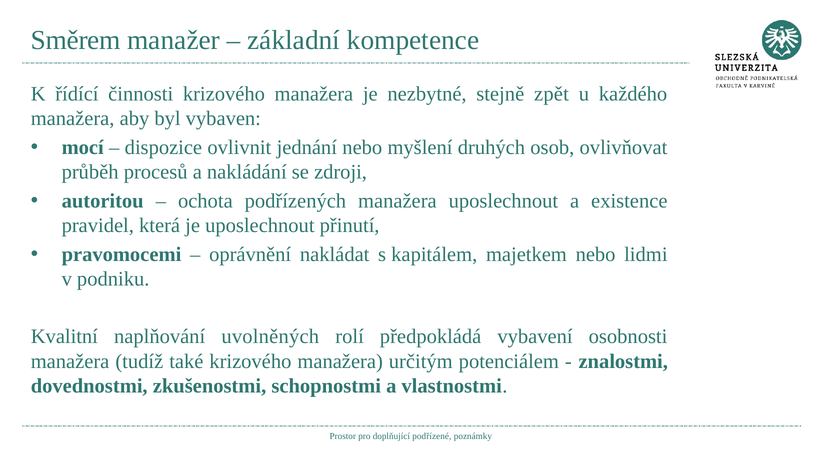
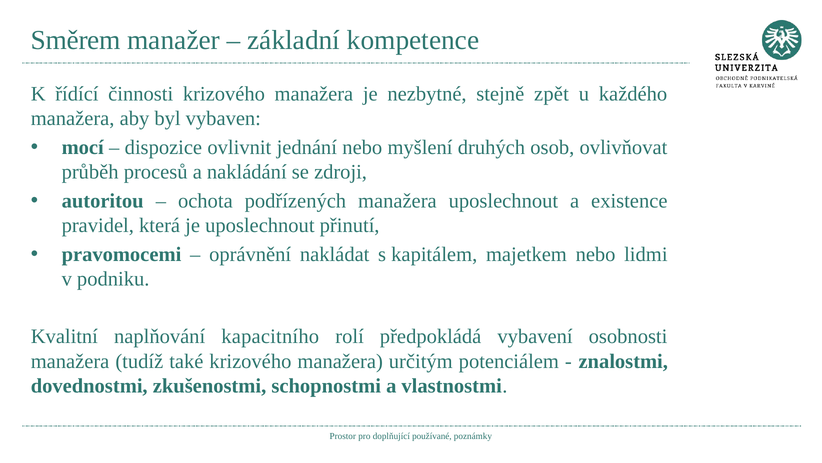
uvolněných: uvolněných -> kapacitního
podřízené: podřízené -> používané
